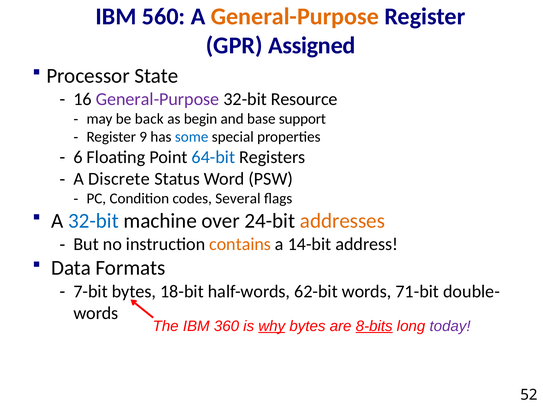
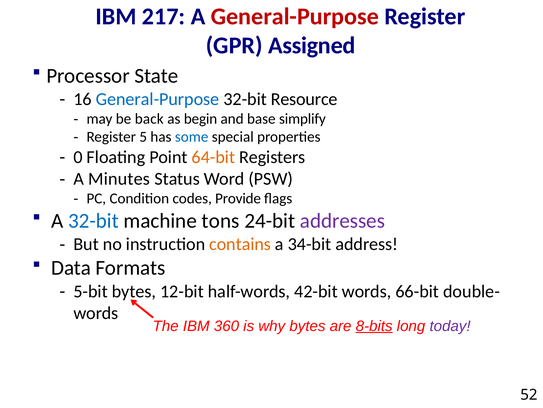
560: 560 -> 217
General-Purpose at (295, 17) colour: orange -> red
General-Purpose at (158, 99) colour: purple -> blue
support: support -> simplify
9: 9 -> 5
6: 6 -> 0
64-bit colour: blue -> orange
Discrete: Discrete -> Minutes
Several: Several -> Provide
over: over -> tons
addresses colour: orange -> purple
14-bit: 14-bit -> 34-bit
7-bit: 7-bit -> 5-bit
18-bit: 18-bit -> 12-bit
62-bit: 62-bit -> 42-bit
71-bit: 71-bit -> 66-bit
why underline: present -> none
